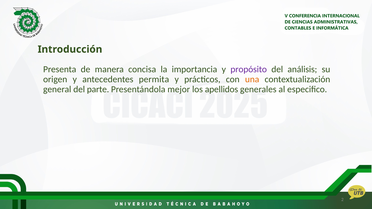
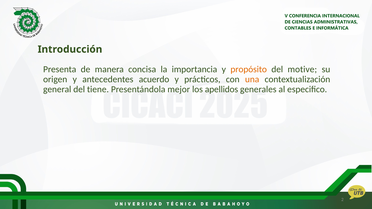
propósito colour: purple -> orange
análisis: análisis -> motive
permita: permita -> acuerdo
parte: parte -> tiene
